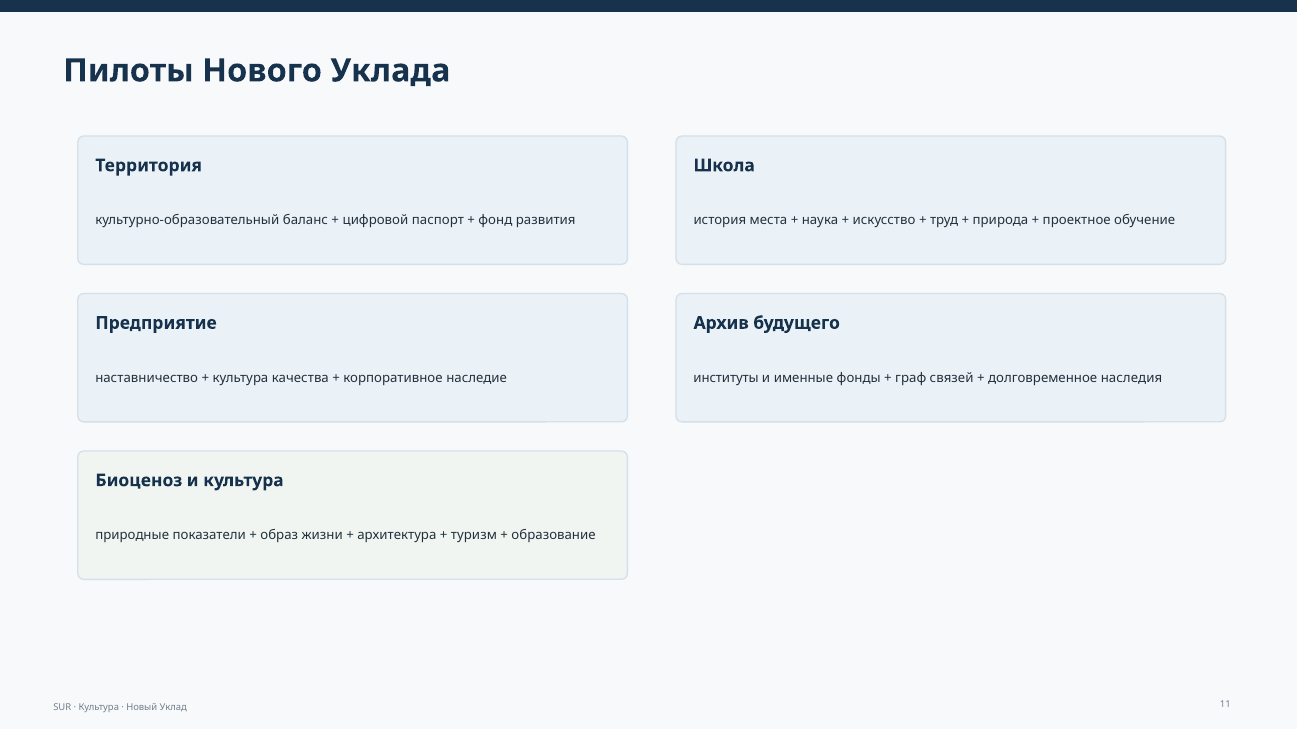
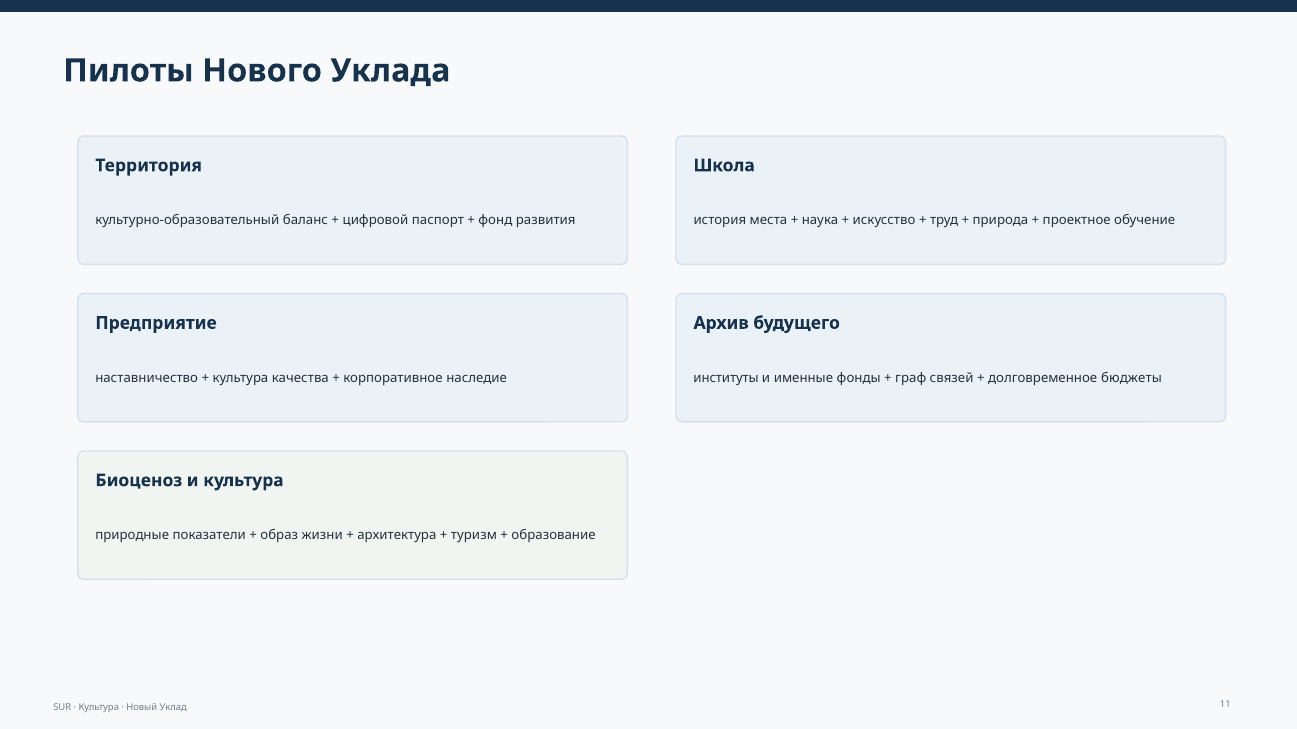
наследия: наследия -> бюджеты
